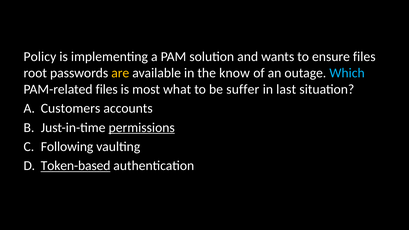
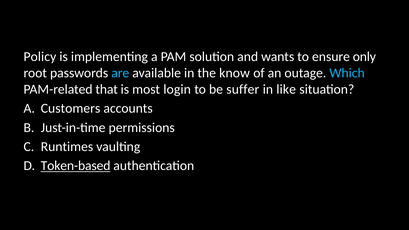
ensure files: files -> only
are colour: yellow -> light blue
PAM-related files: files -> that
what: what -> login
last: last -> like
permissions underline: present -> none
Following: Following -> Runtimes
